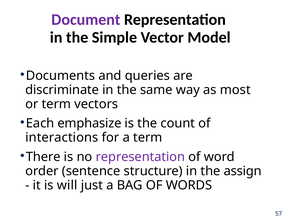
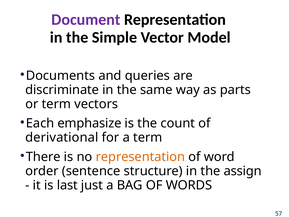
most: most -> parts
interactions: interactions -> derivational
representation at (140, 157) colour: purple -> orange
will: will -> last
